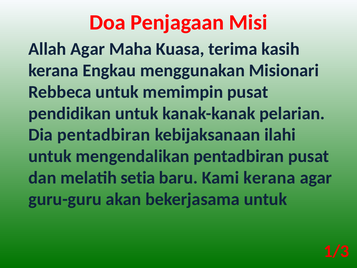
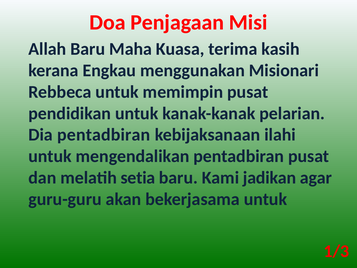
Allah Agar: Agar -> Baru
Kami kerana: kerana -> jadikan
